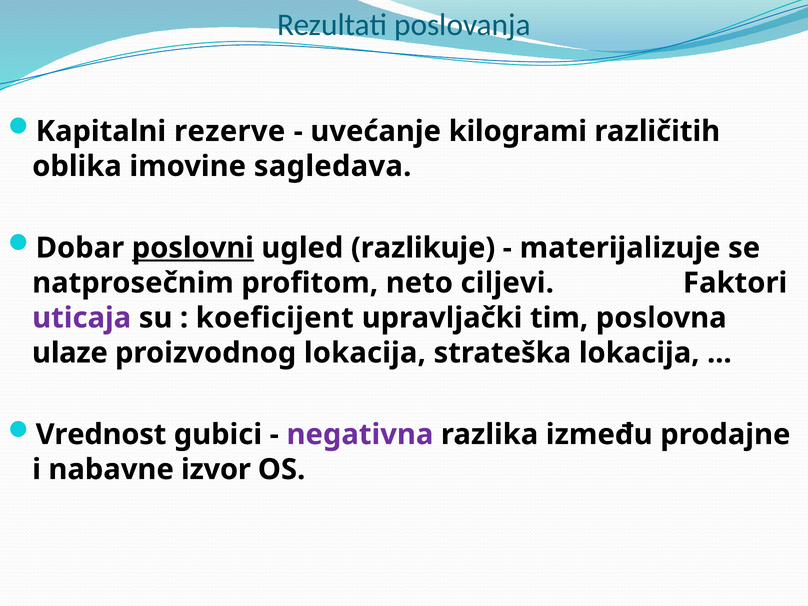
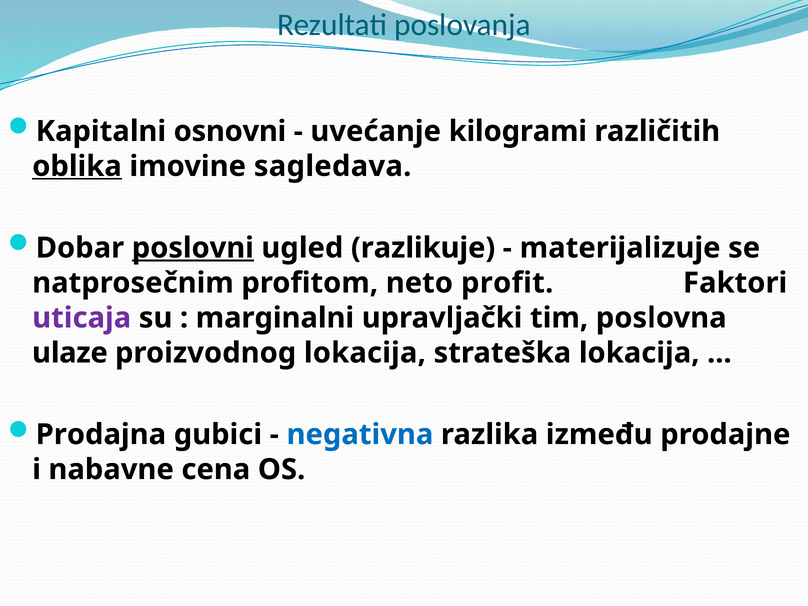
rezerve: rezerve -> osnovni
oblika underline: none -> present
ciljevi: ciljevi -> profit
koeficijent: koeficijent -> marginalni
Vrednost: Vrednost -> Prodajna
negativna colour: purple -> blue
izvor: izvor -> cena
